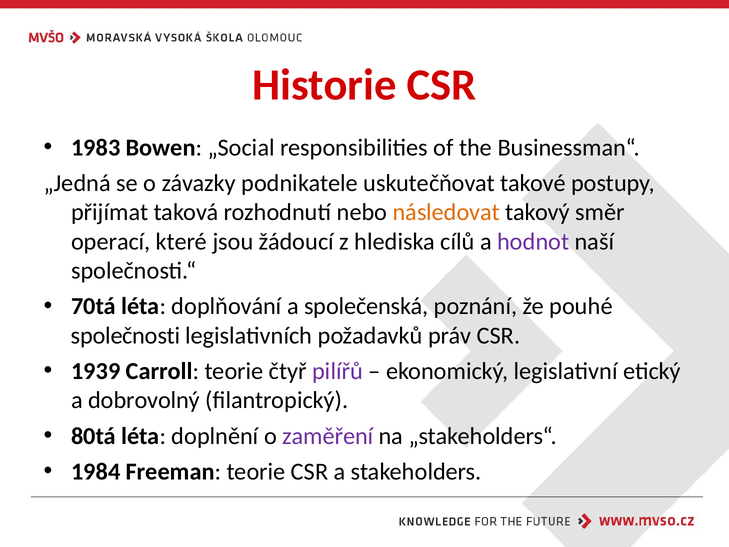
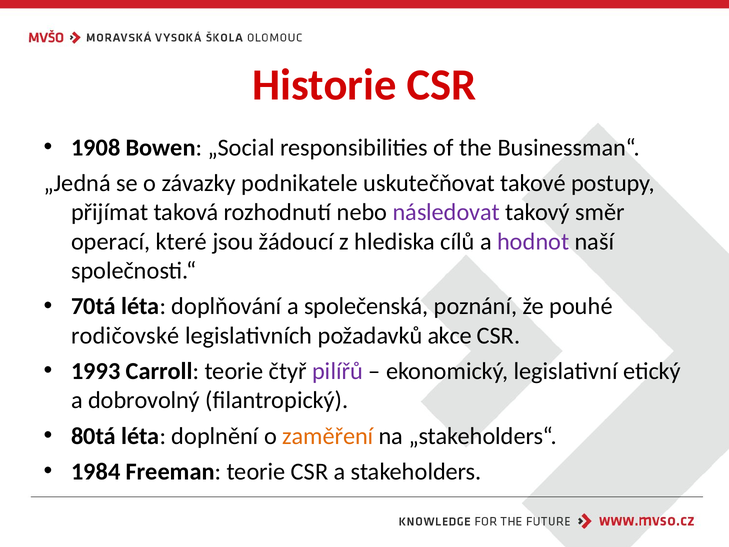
1983: 1983 -> 1908
následovat colour: orange -> purple
společnosti: společnosti -> rodičovské
práv: práv -> akce
1939: 1939 -> 1993
zaměření colour: purple -> orange
